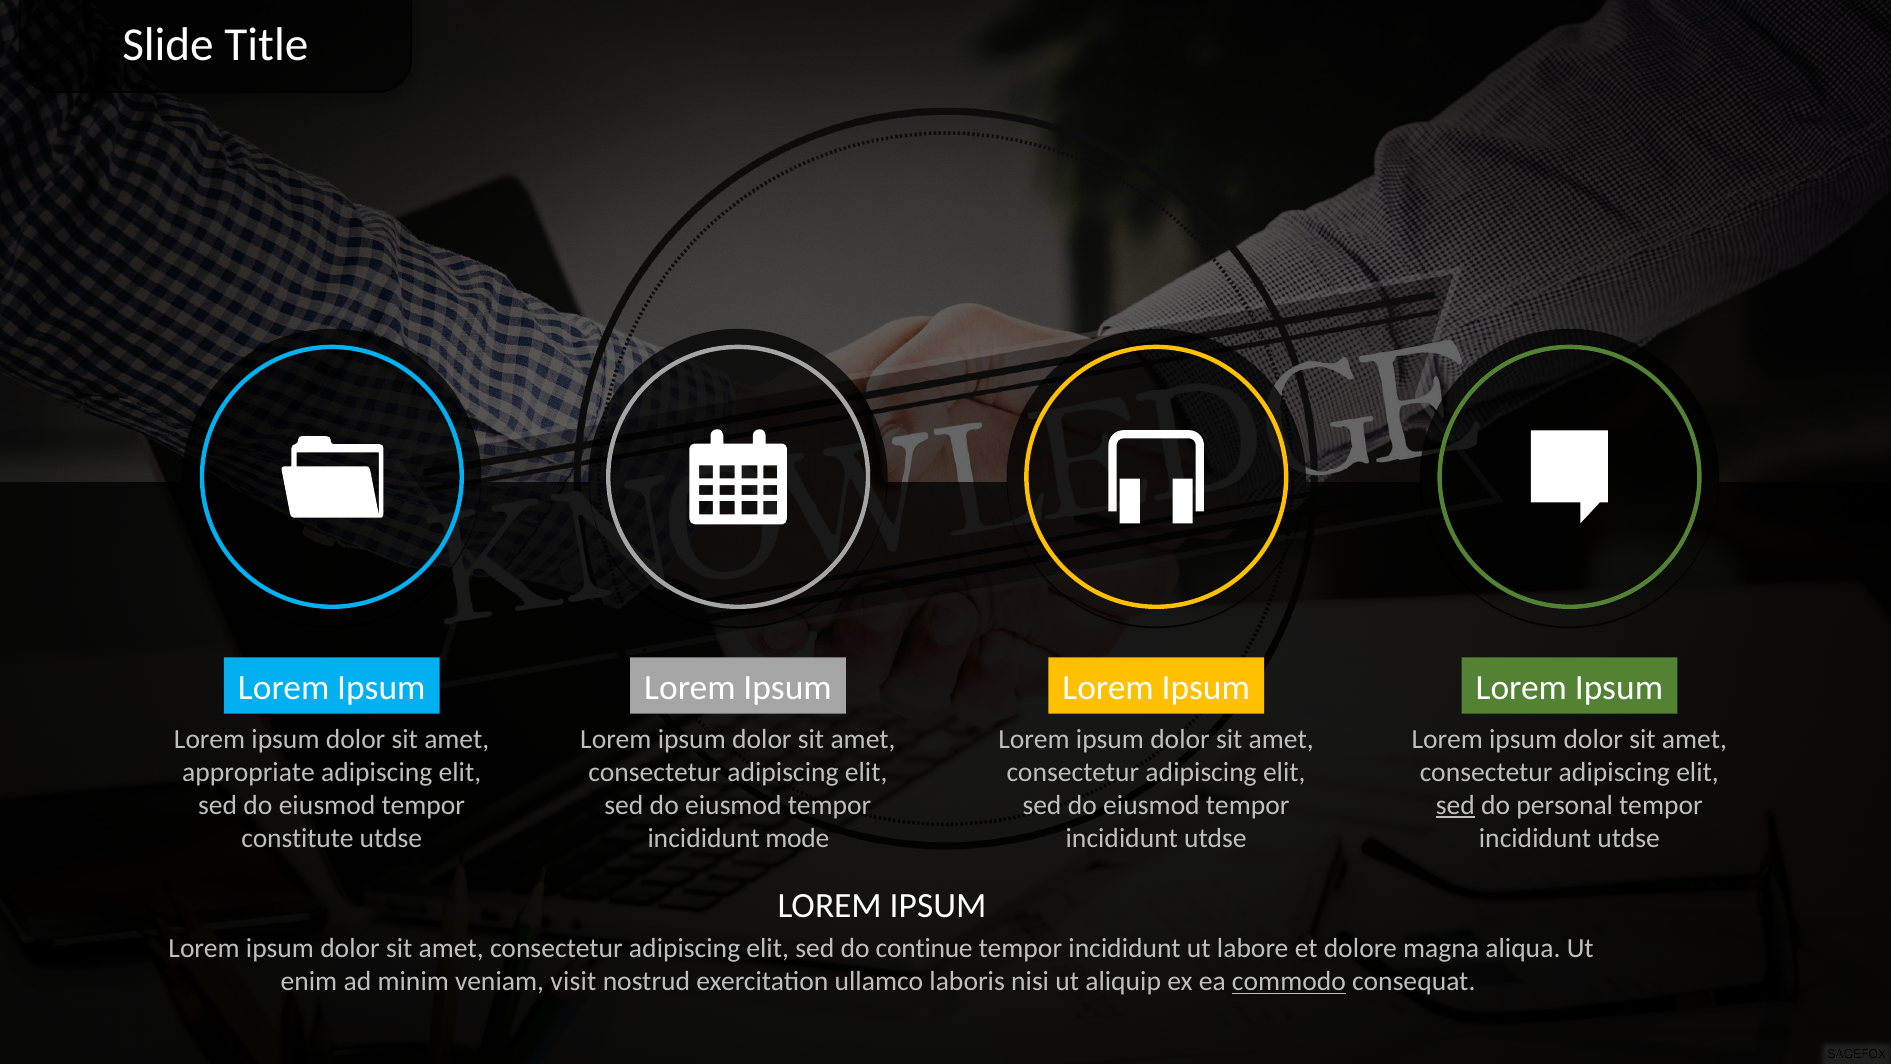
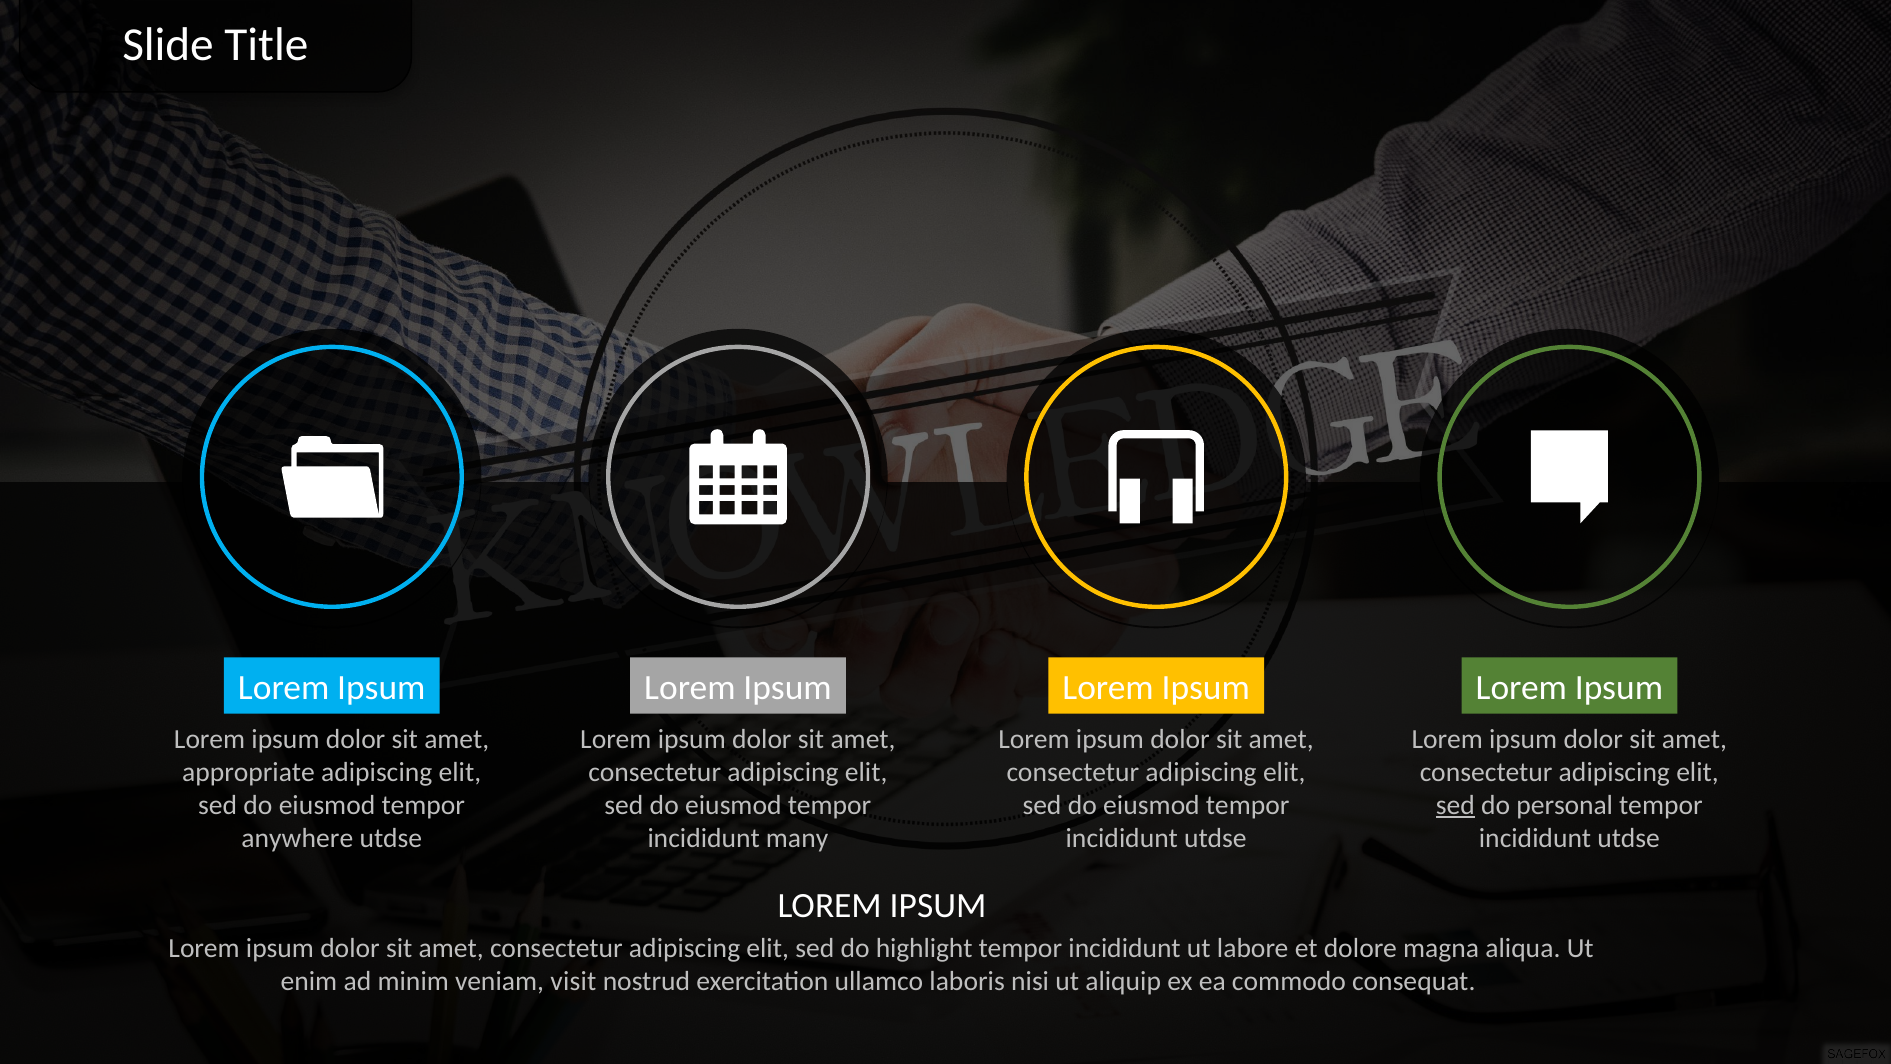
constitute: constitute -> anywhere
mode: mode -> many
continue: continue -> highlight
commodo underline: present -> none
